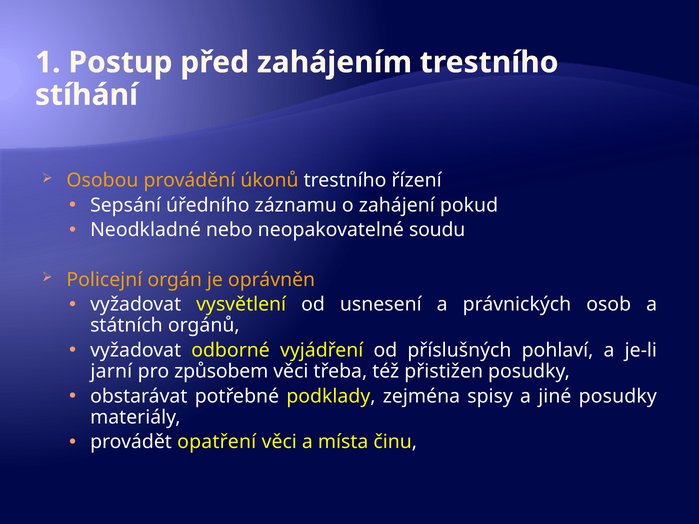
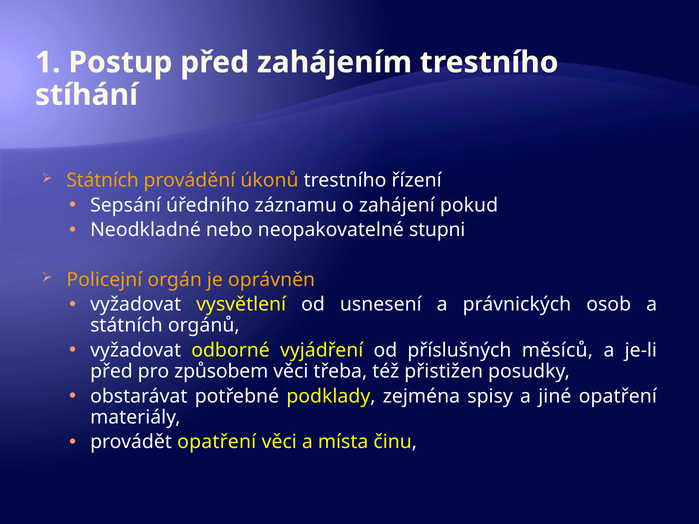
Osobou at (102, 180): Osobou -> Státních
soudu: soudu -> stupni
pohlaví: pohlaví -> měsíců
jarní at (111, 371): jarní -> před
jiné posudky: posudky -> opatření
